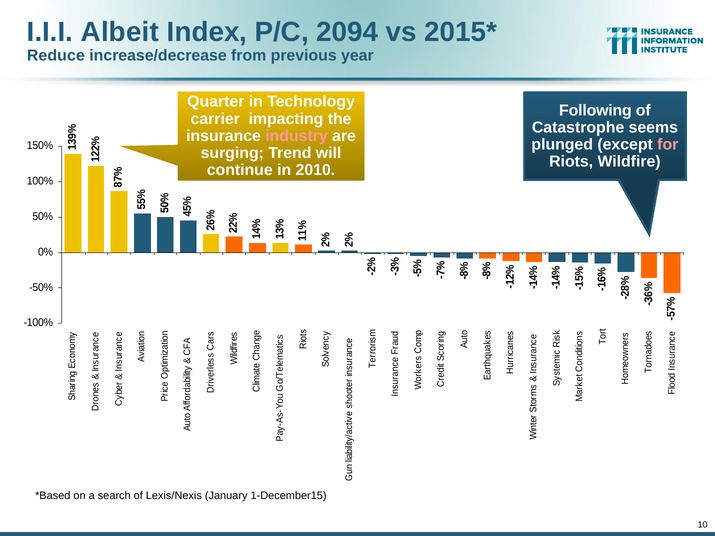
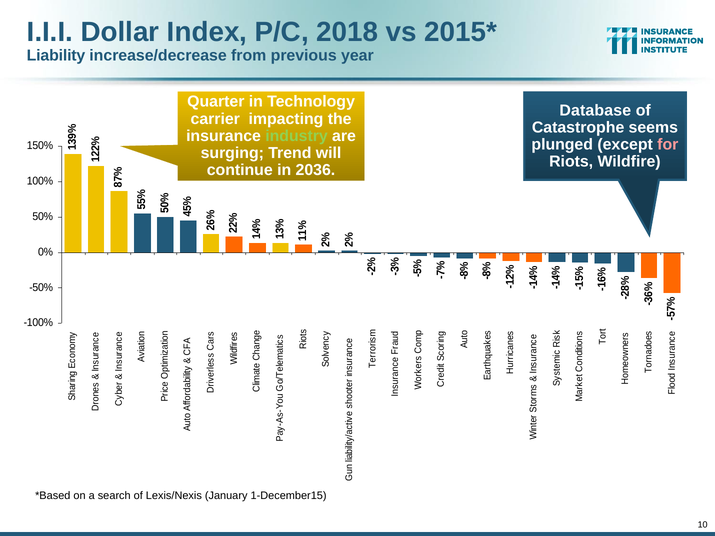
Albeit: Albeit -> Dollar
2094: 2094 -> 2018
Reduce: Reduce -> Liability
Following: Following -> Database
industry colour: pink -> light green
2010: 2010 -> 2036
